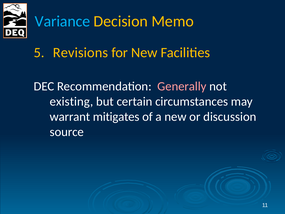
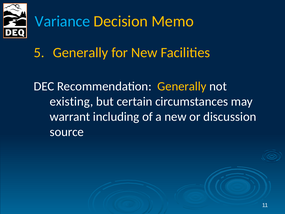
Revisions at (80, 53): Revisions -> Generally
Generally at (182, 86) colour: pink -> yellow
mitigates: mitigates -> including
